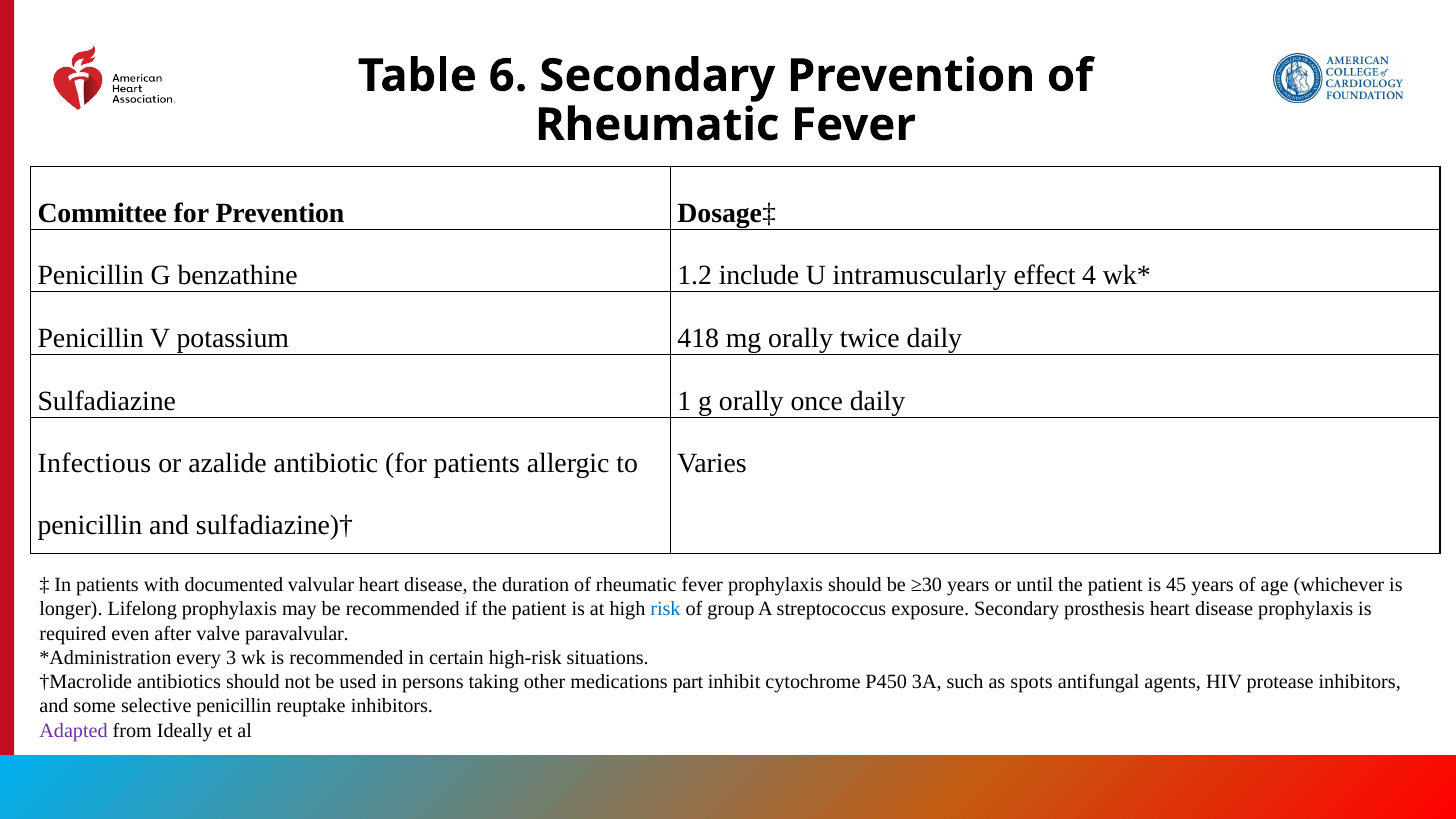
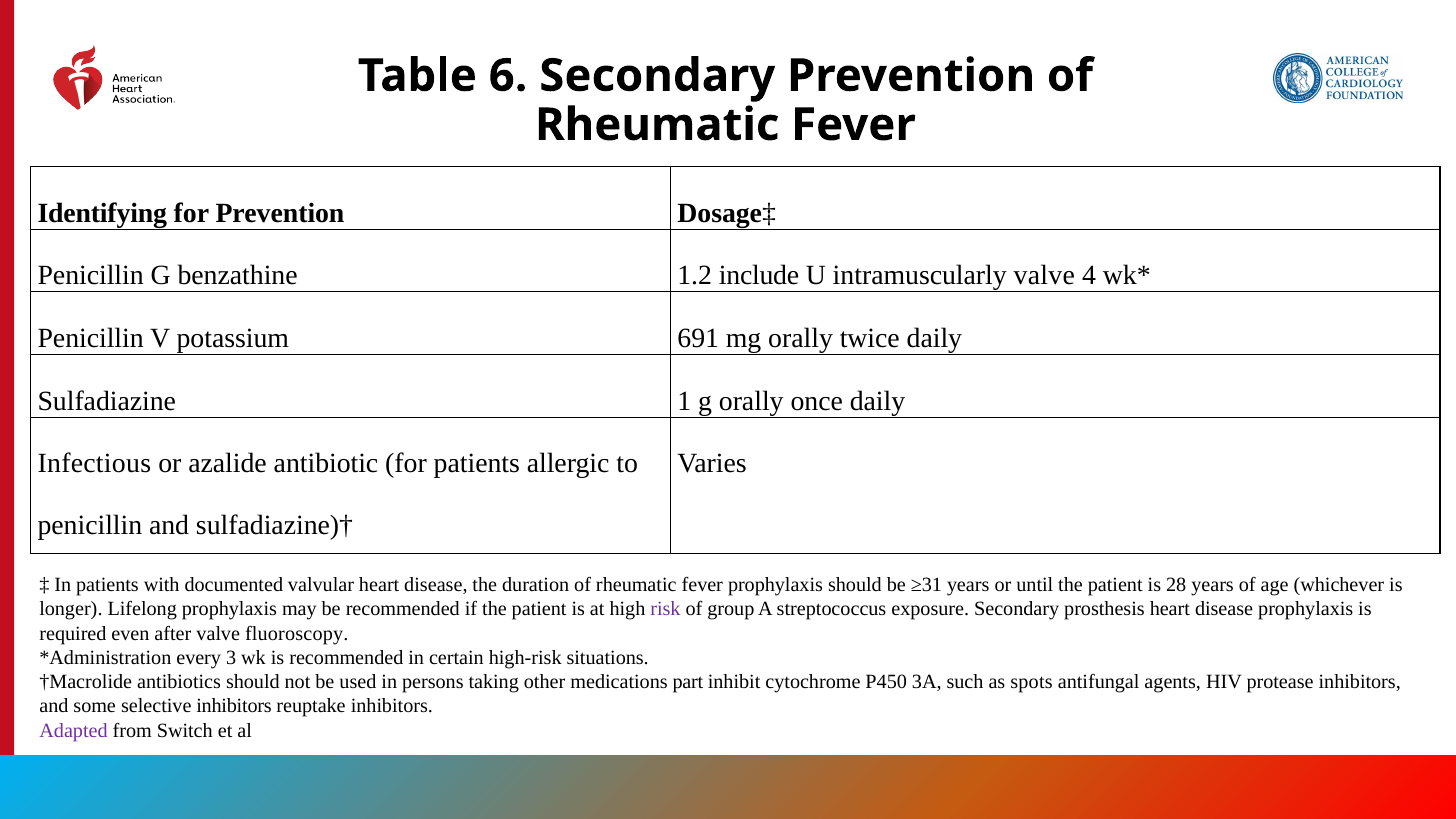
Committee: Committee -> Identifying
intramuscularly effect: effect -> valve
418: 418 -> 691
≥30: ≥30 -> ≥31
45: 45 -> 28
risk colour: blue -> purple
paravalvular: paravalvular -> fluoroscopy
selective penicillin: penicillin -> inhibitors
Ideally: Ideally -> Switch
